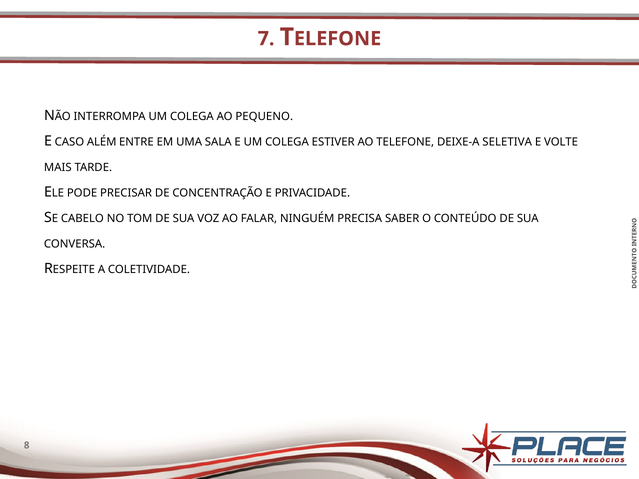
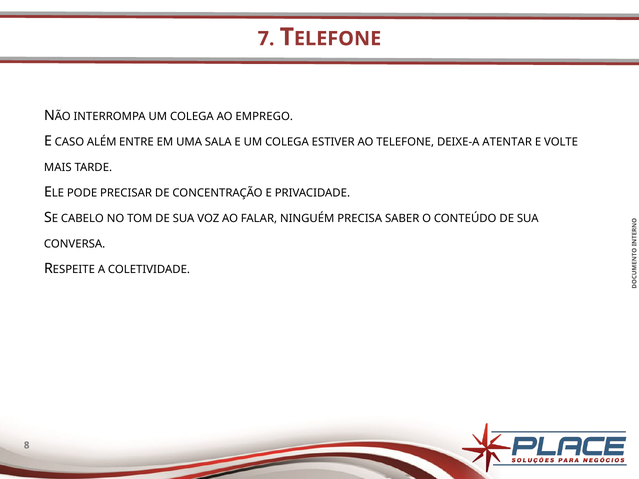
PEQUENO: PEQUENO -> EMPREGO
SELETIVA: SELETIVA -> ATENTAR
